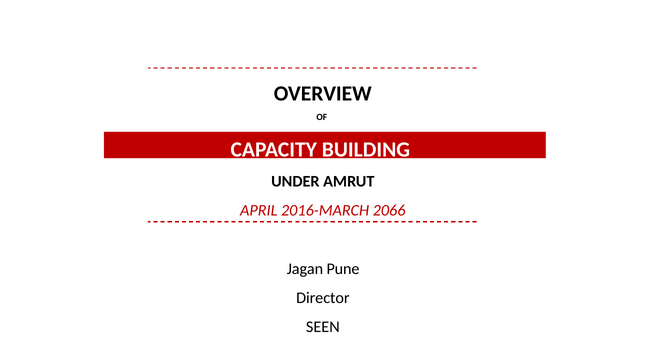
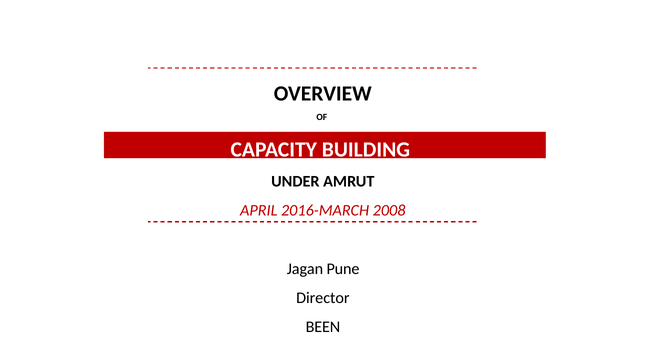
2066: 2066 -> 2008
SEEN: SEEN -> BEEN
